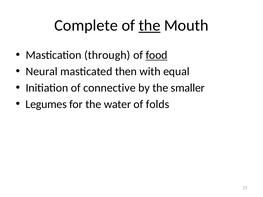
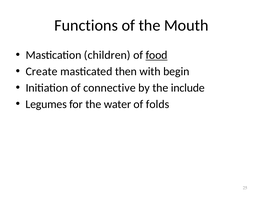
Complete: Complete -> Functions
the at (150, 25) underline: present -> none
through: through -> children
Neural: Neural -> Create
equal: equal -> begin
smaller: smaller -> include
